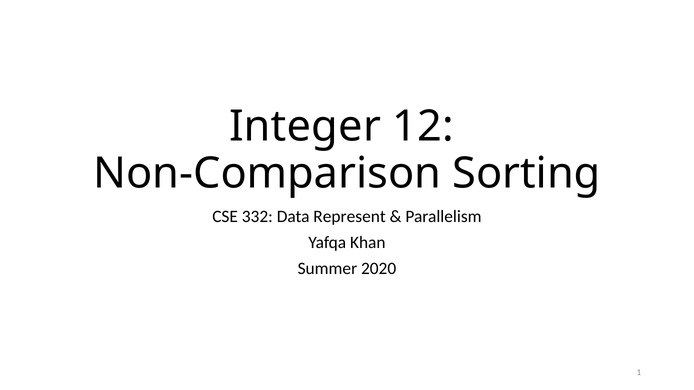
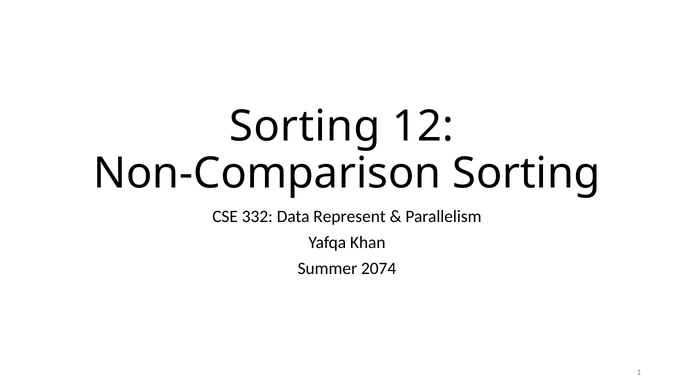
Integer at (305, 127): Integer -> Sorting
2020: 2020 -> 2074
